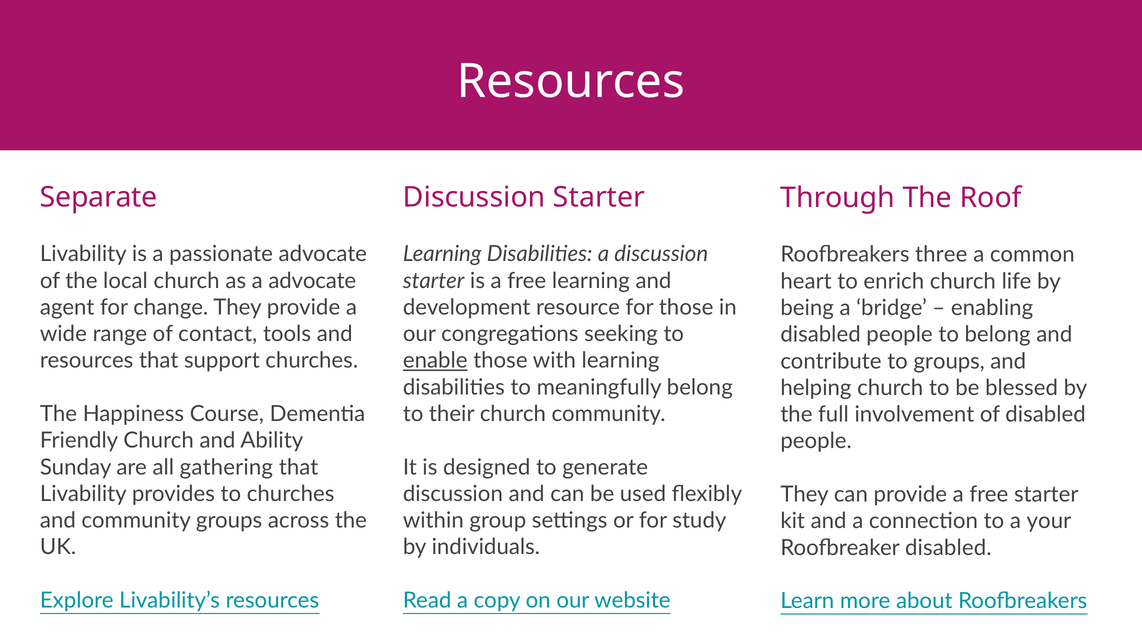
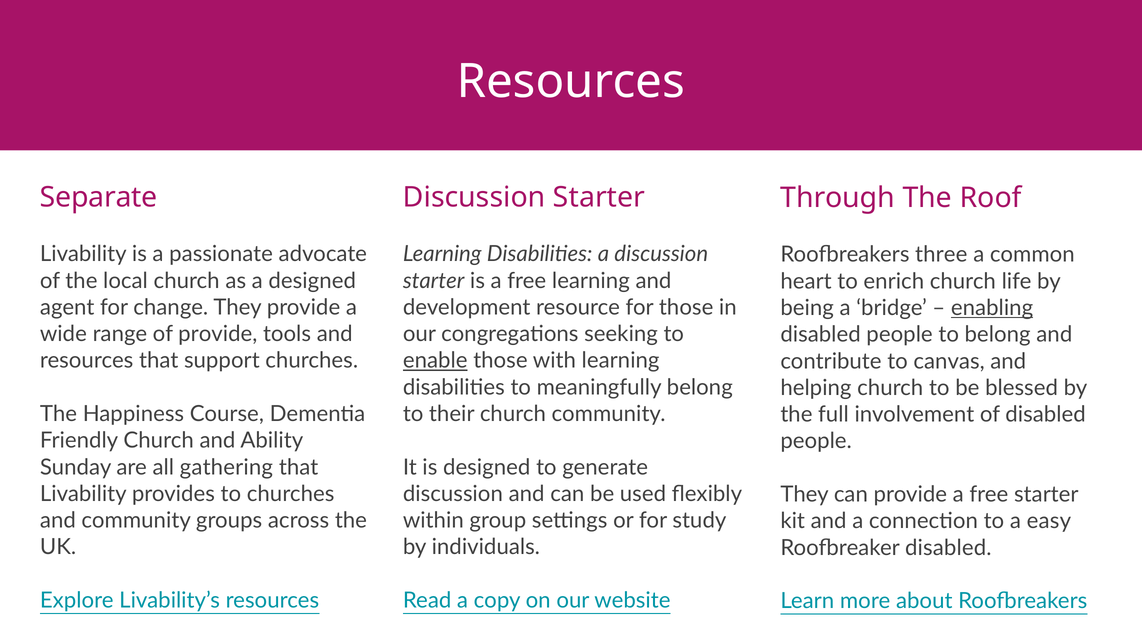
a advocate: advocate -> designed
enabling underline: none -> present
of contact: contact -> provide
to groups: groups -> canvas
your: your -> easy
